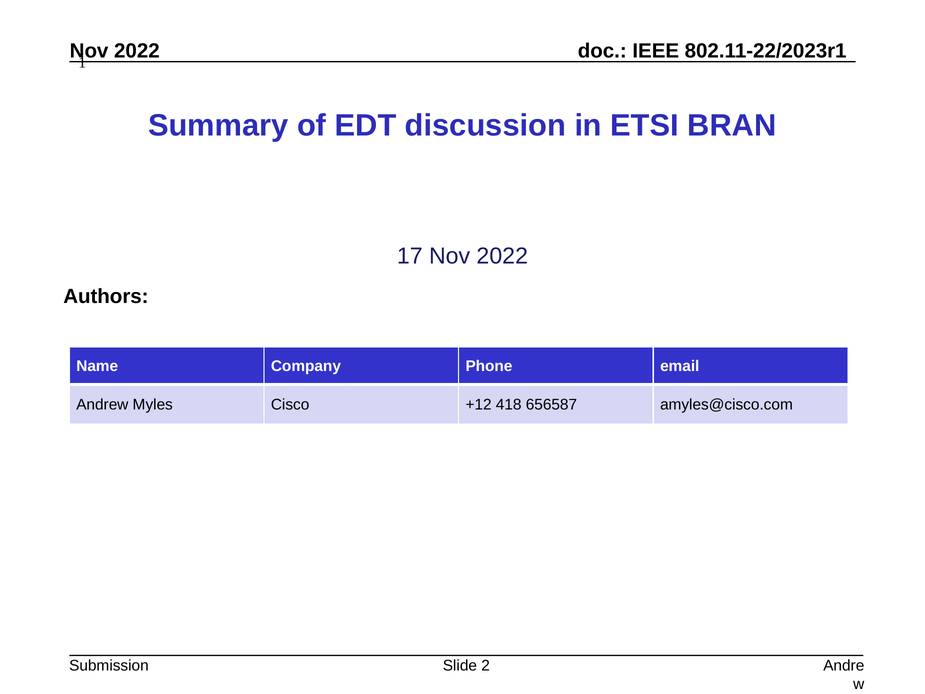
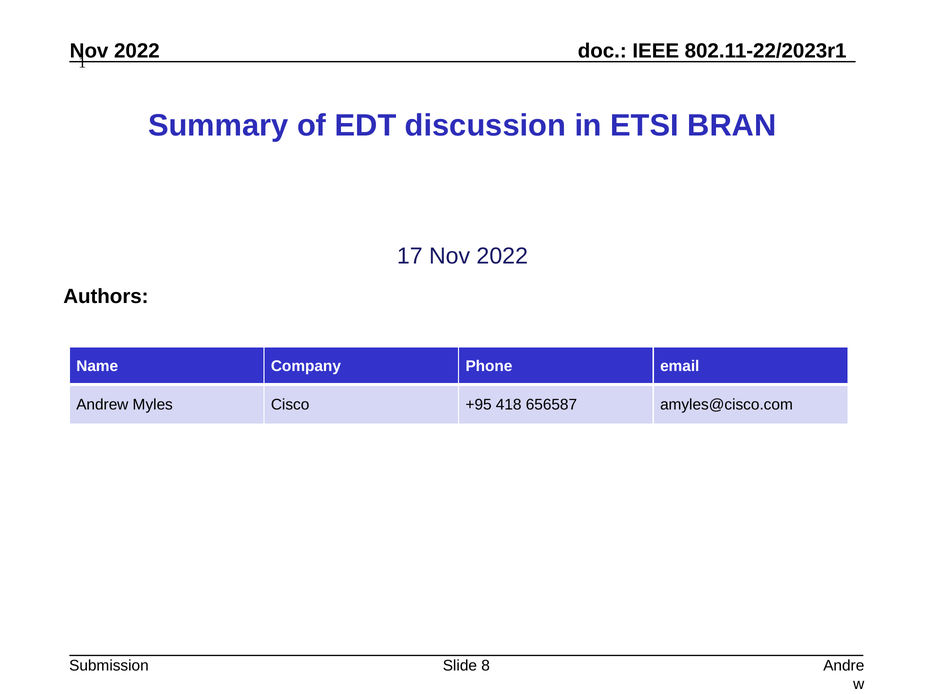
+12: +12 -> +95
2: 2 -> 8
